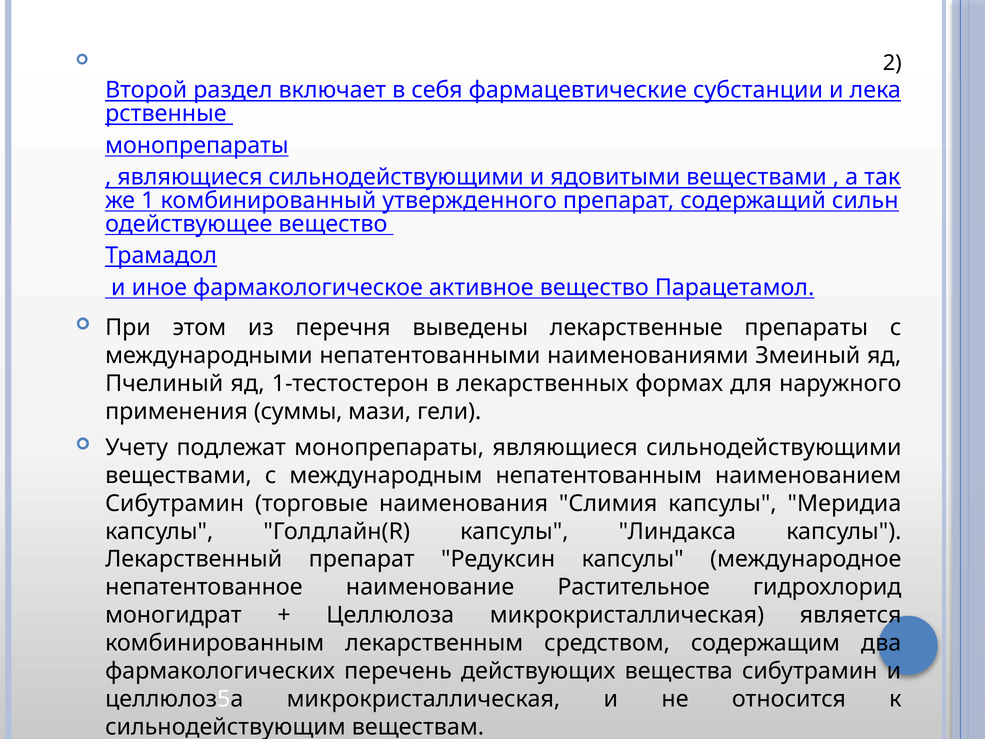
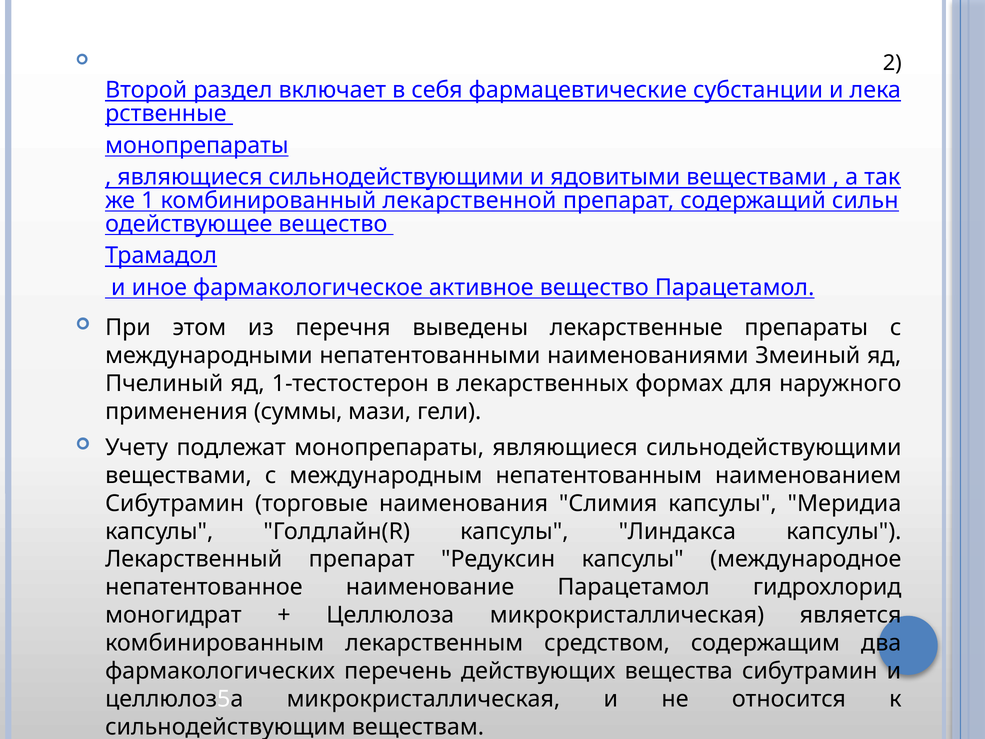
утвержденного: утвержденного -> лекарственной
наименование Растительное: Растительное -> Парацетамол
